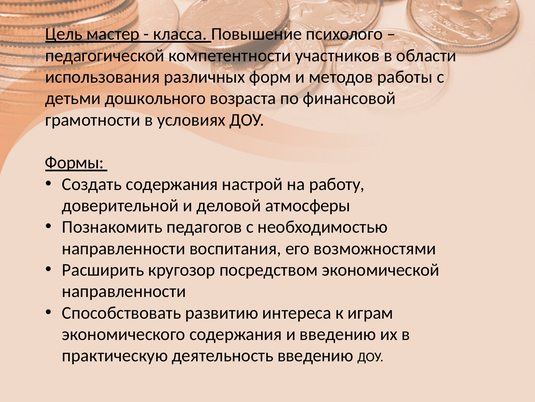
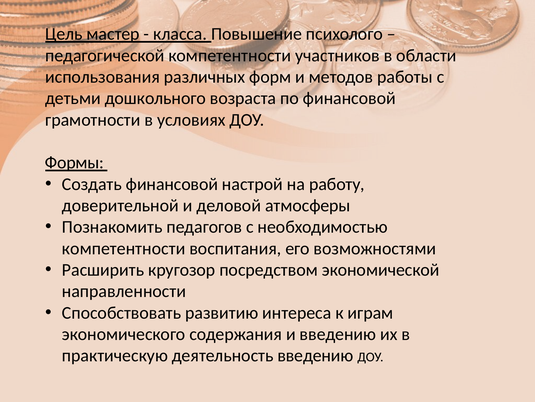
Создать содержания: содержания -> финансовой
направленности at (124, 248): направленности -> компетентности
